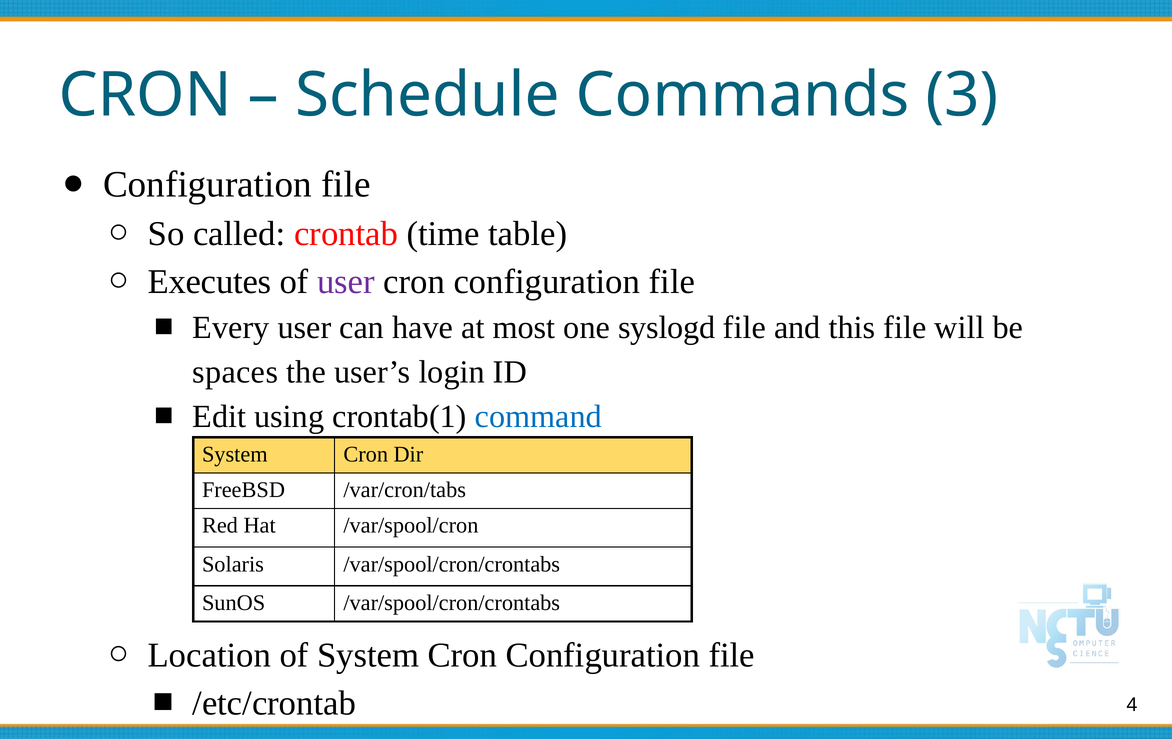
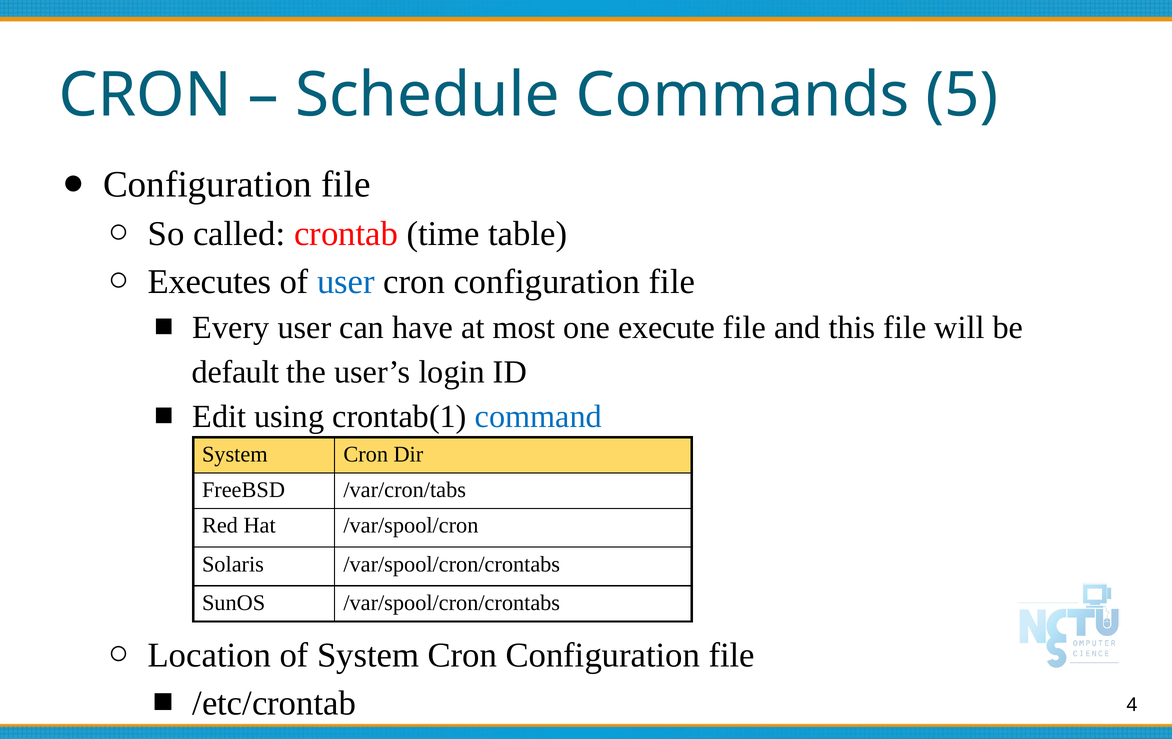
3: 3 -> 5
user at (346, 281) colour: purple -> blue
syslogd: syslogd -> execute
spaces: spaces -> default
